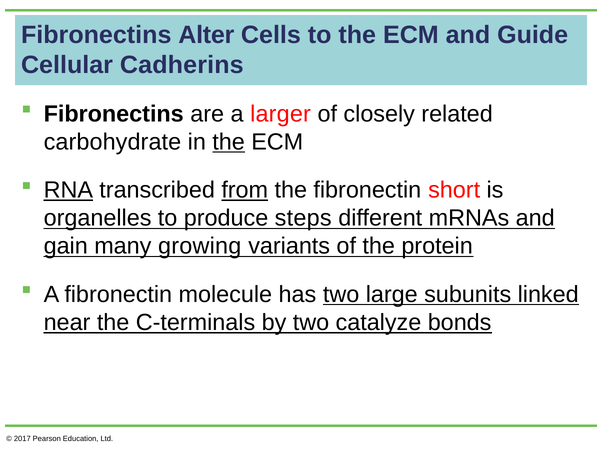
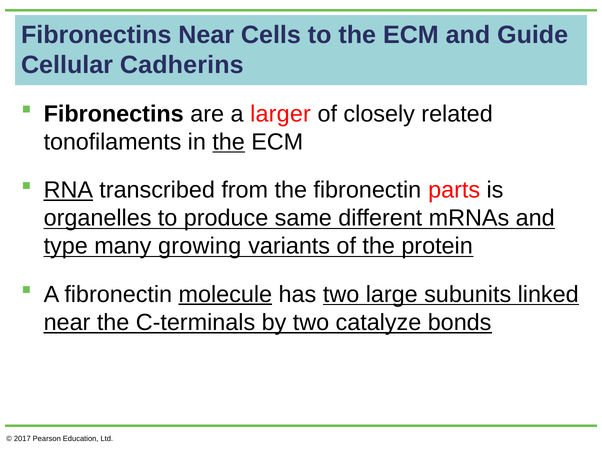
Fibronectins Alter: Alter -> Near
carbohydrate: carbohydrate -> tonofilaments
from underline: present -> none
short: short -> parts
steps: steps -> same
gain: gain -> type
molecule underline: none -> present
